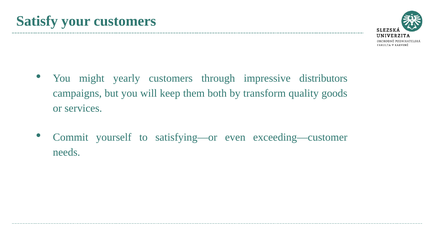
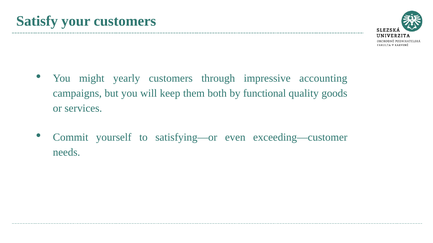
distributors: distributors -> accounting
transform: transform -> functional
